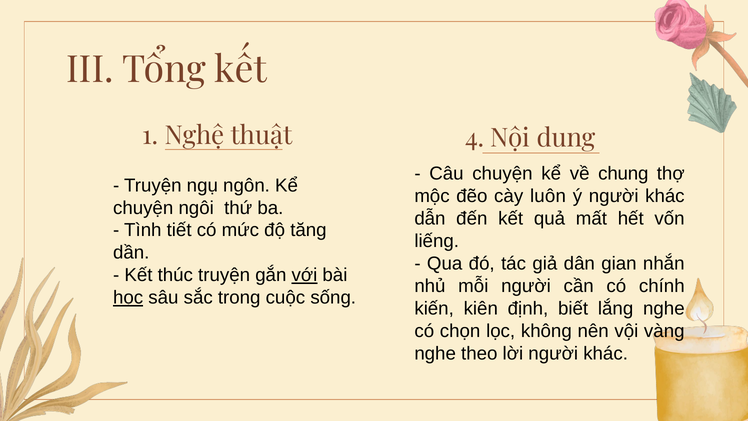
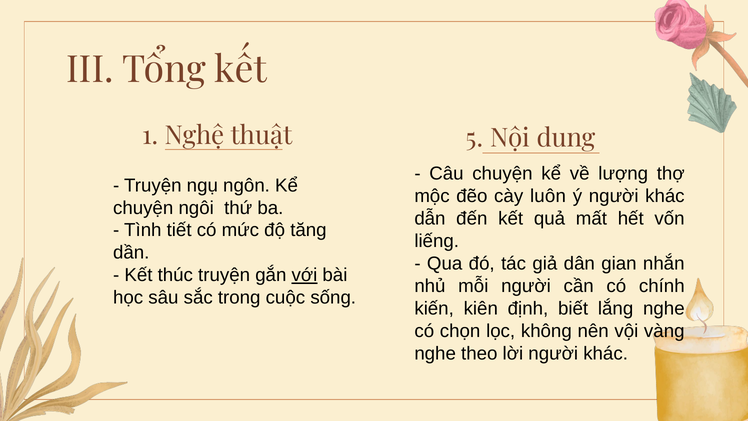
4: 4 -> 5
chung: chung -> lượng
học underline: present -> none
